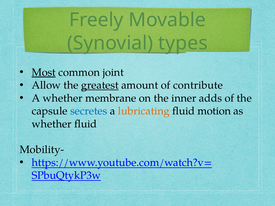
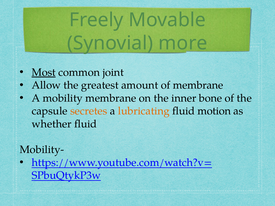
types: types -> more
greatest underline: present -> none
of contribute: contribute -> membrane
A whether: whether -> mobility
adds: adds -> bone
secretes colour: blue -> orange
